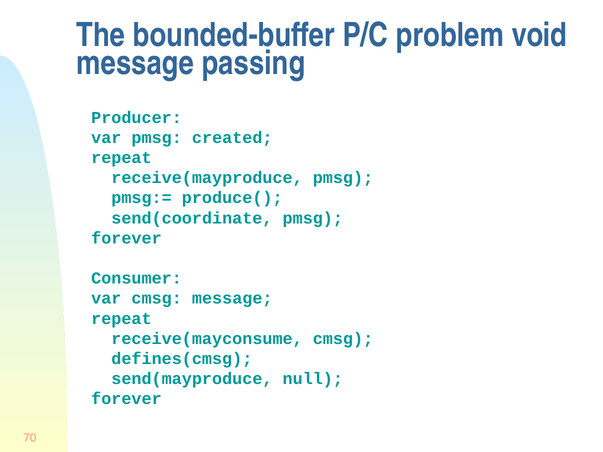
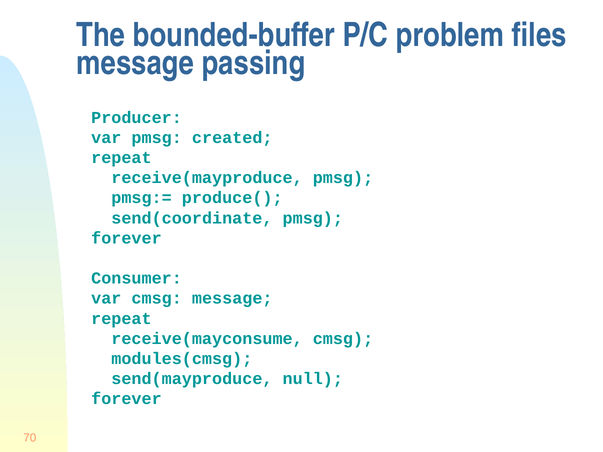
void: void -> files
defines(cmsg: defines(cmsg -> modules(cmsg
